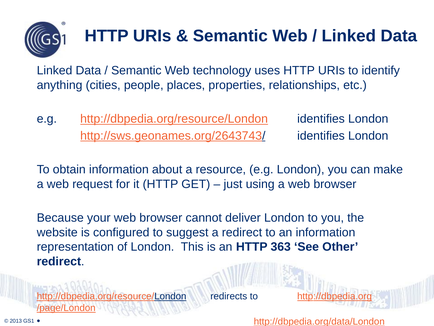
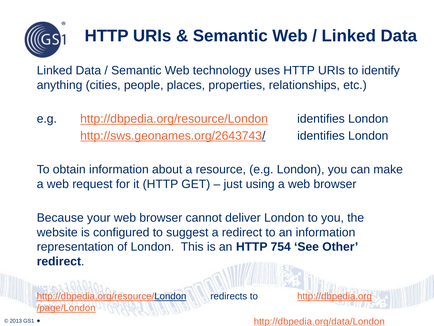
363: 363 -> 754
